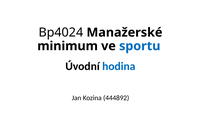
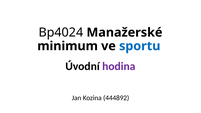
hodina colour: blue -> purple
